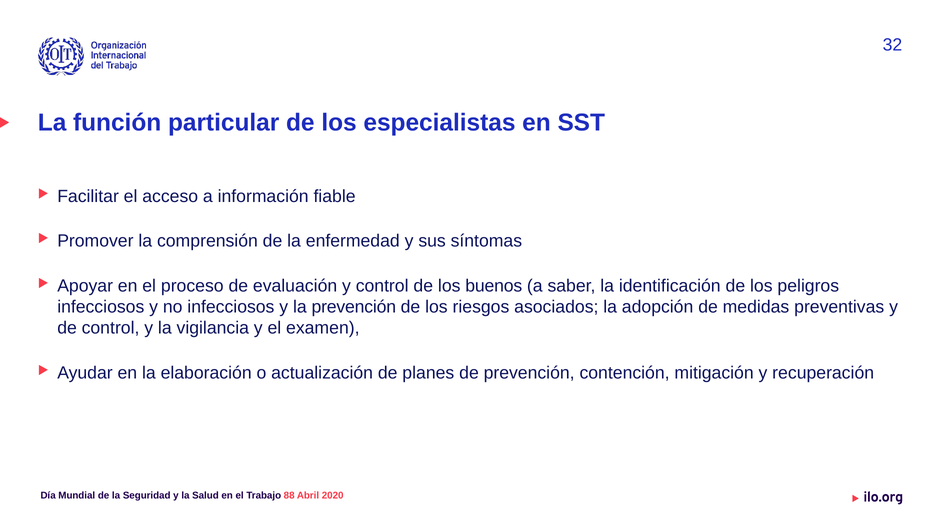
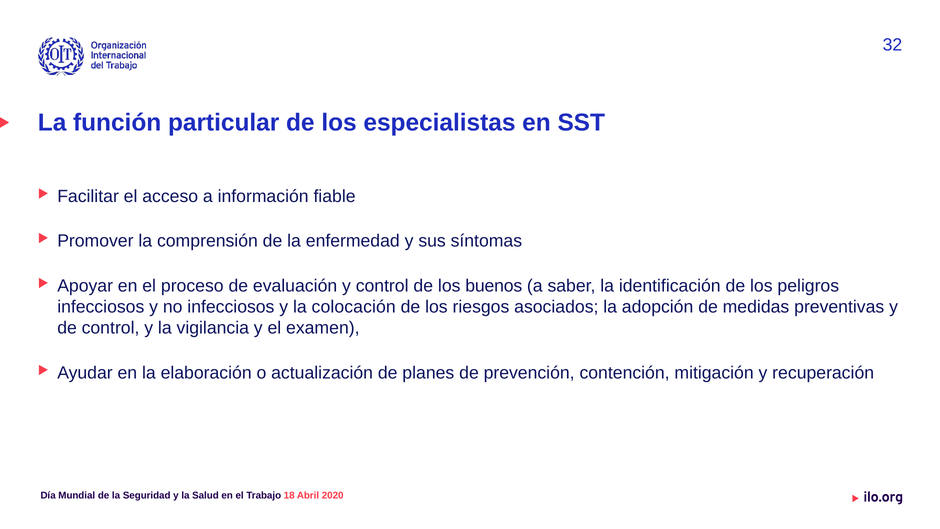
la prevención: prevención -> colocación
88: 88 -> 18
